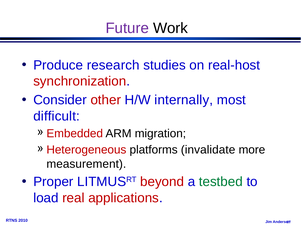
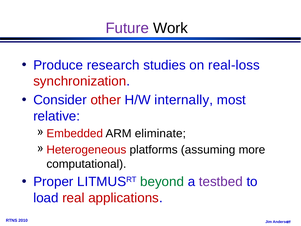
real-host: real-host -> real-loss
difficult: difficult -> relative
migration: migration -> eliminate
invalidate: invalidate -> assuming
measurement: measurement -> computational
beyond colour: red -> green
testbed colour: green -> purple
